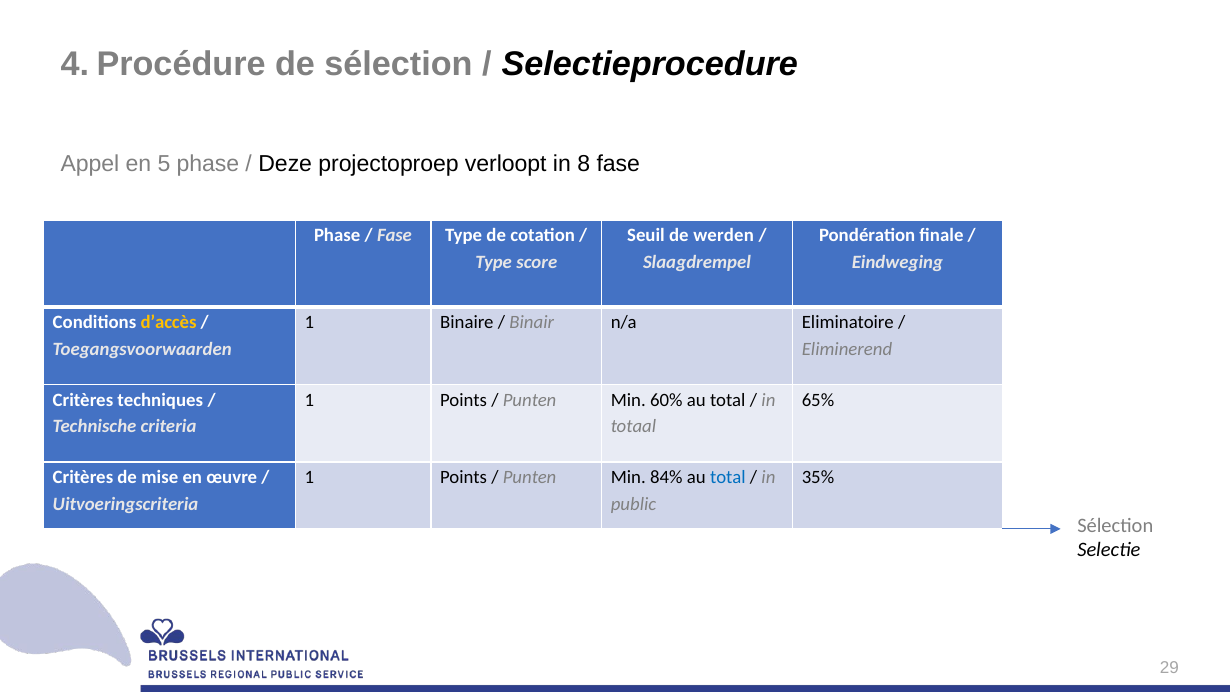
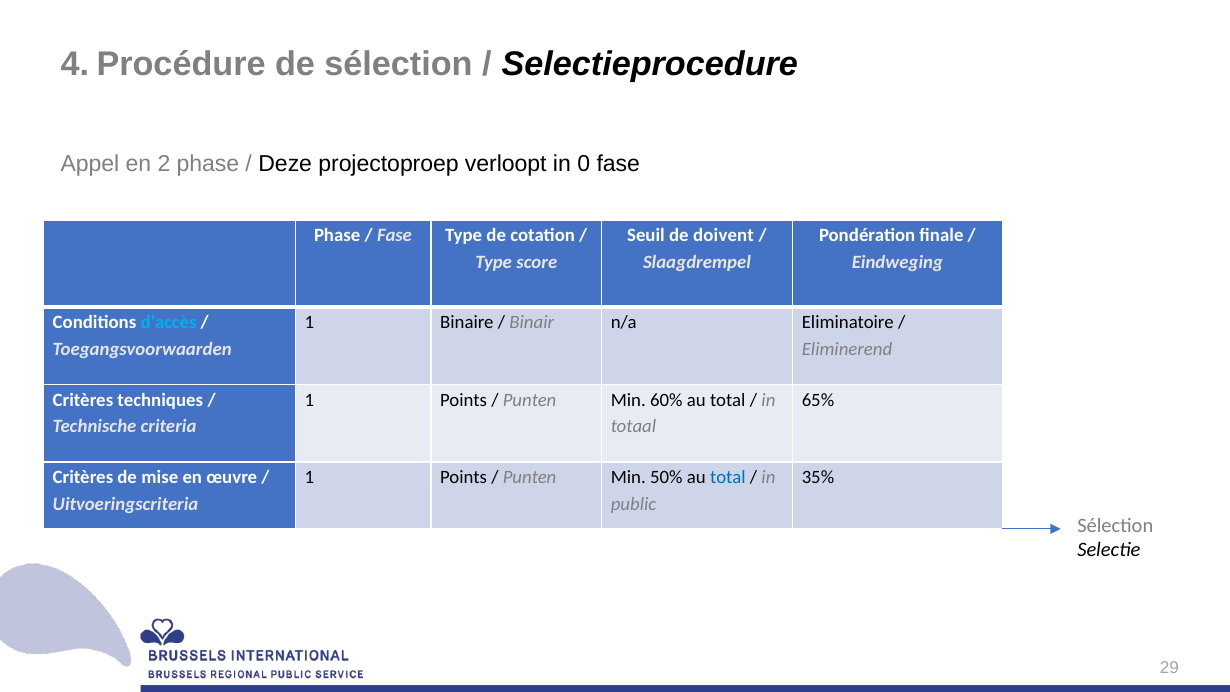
5: 5 -> 2
8: 8 -> 0
werden: werden -> doivent
d’accès colour: yellow -> light blue
84%: 84% -> 50%
